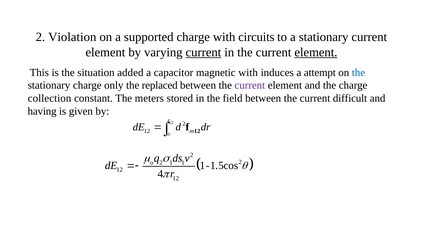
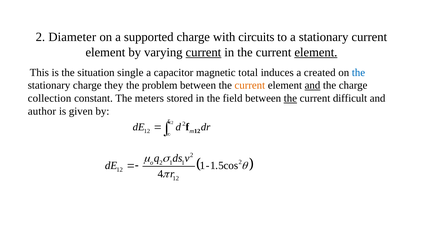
Violation: Violation -> Diameter
added: added -> single
magnetic with: with -> total
attempt: attempt -> created
only: only -> they
replaced: replaced -> problem
current at (250, 85) colour: purple -> orange
and at (312, 85) underline: none -> present
the at (290, 98) underline: none -> present
having: having -> author
